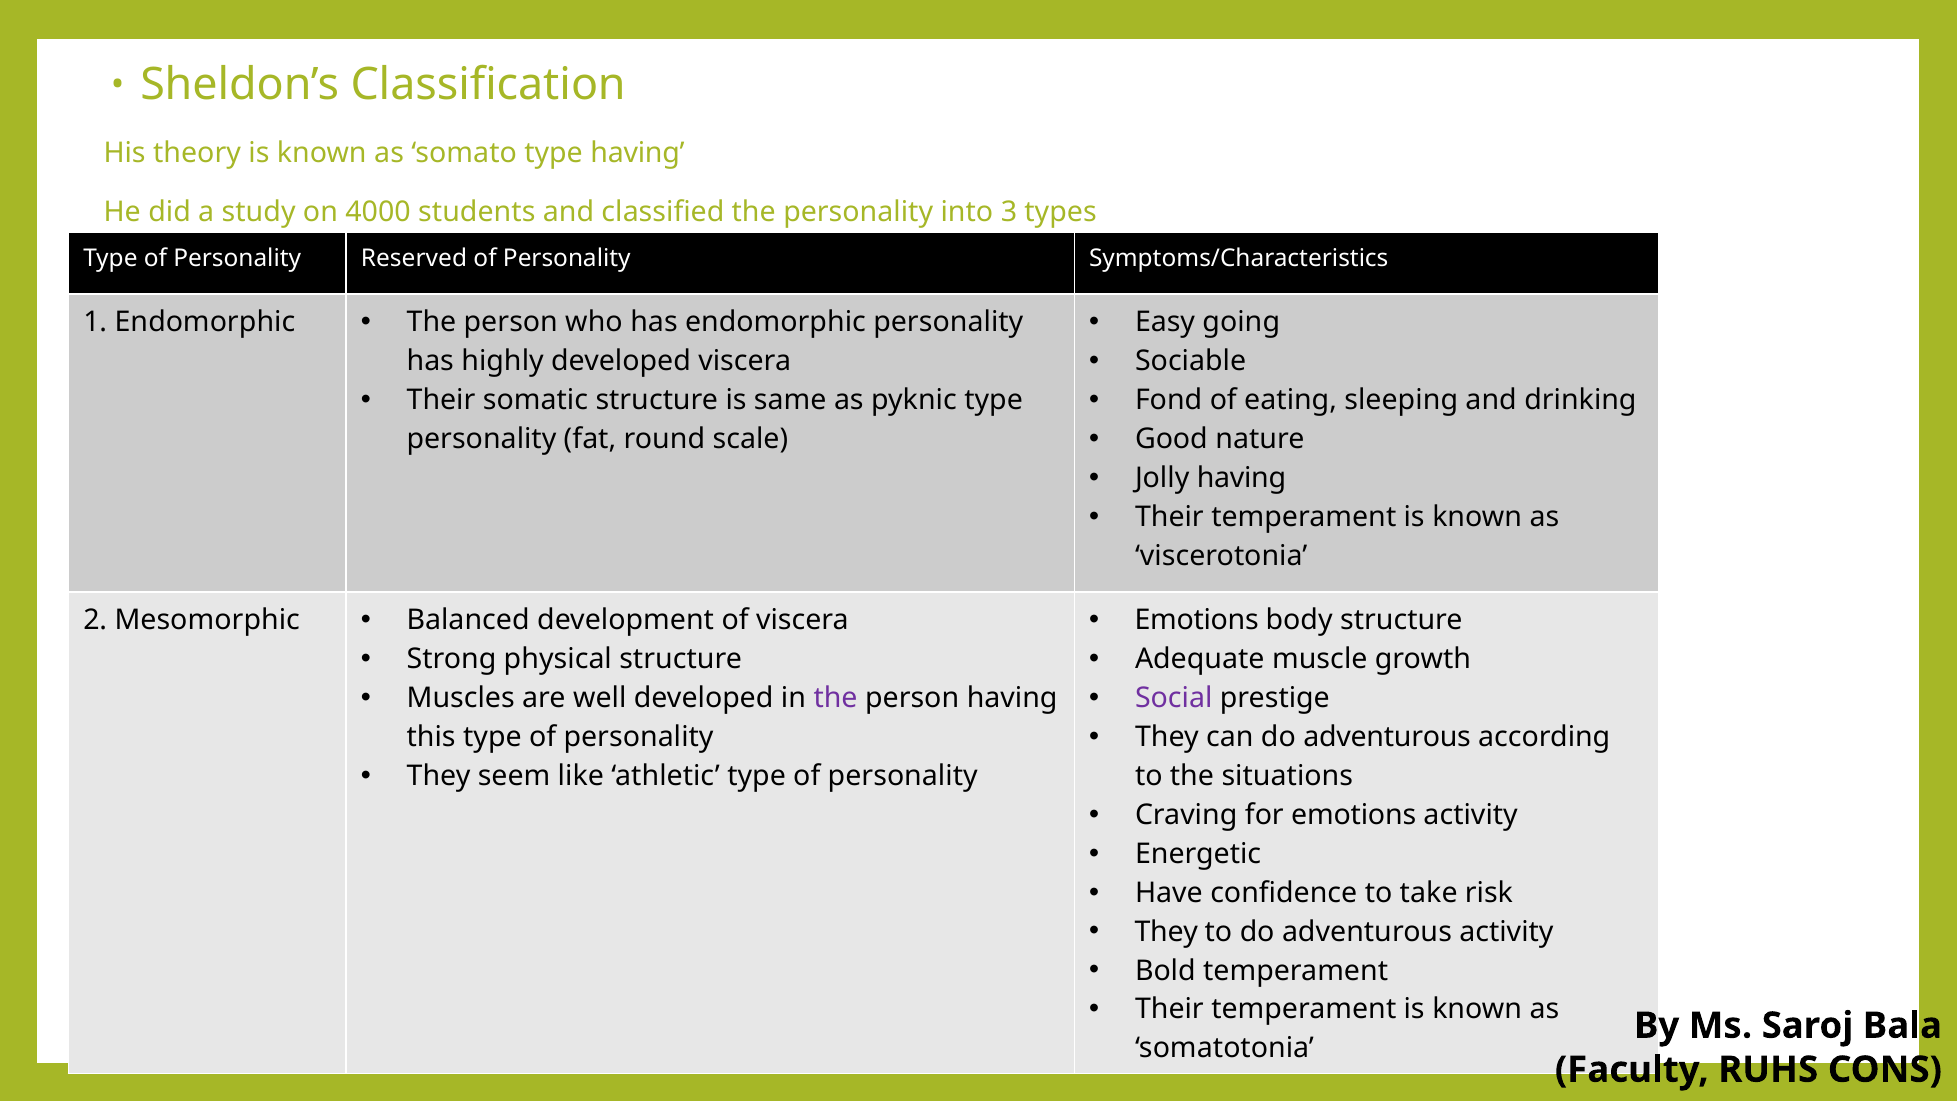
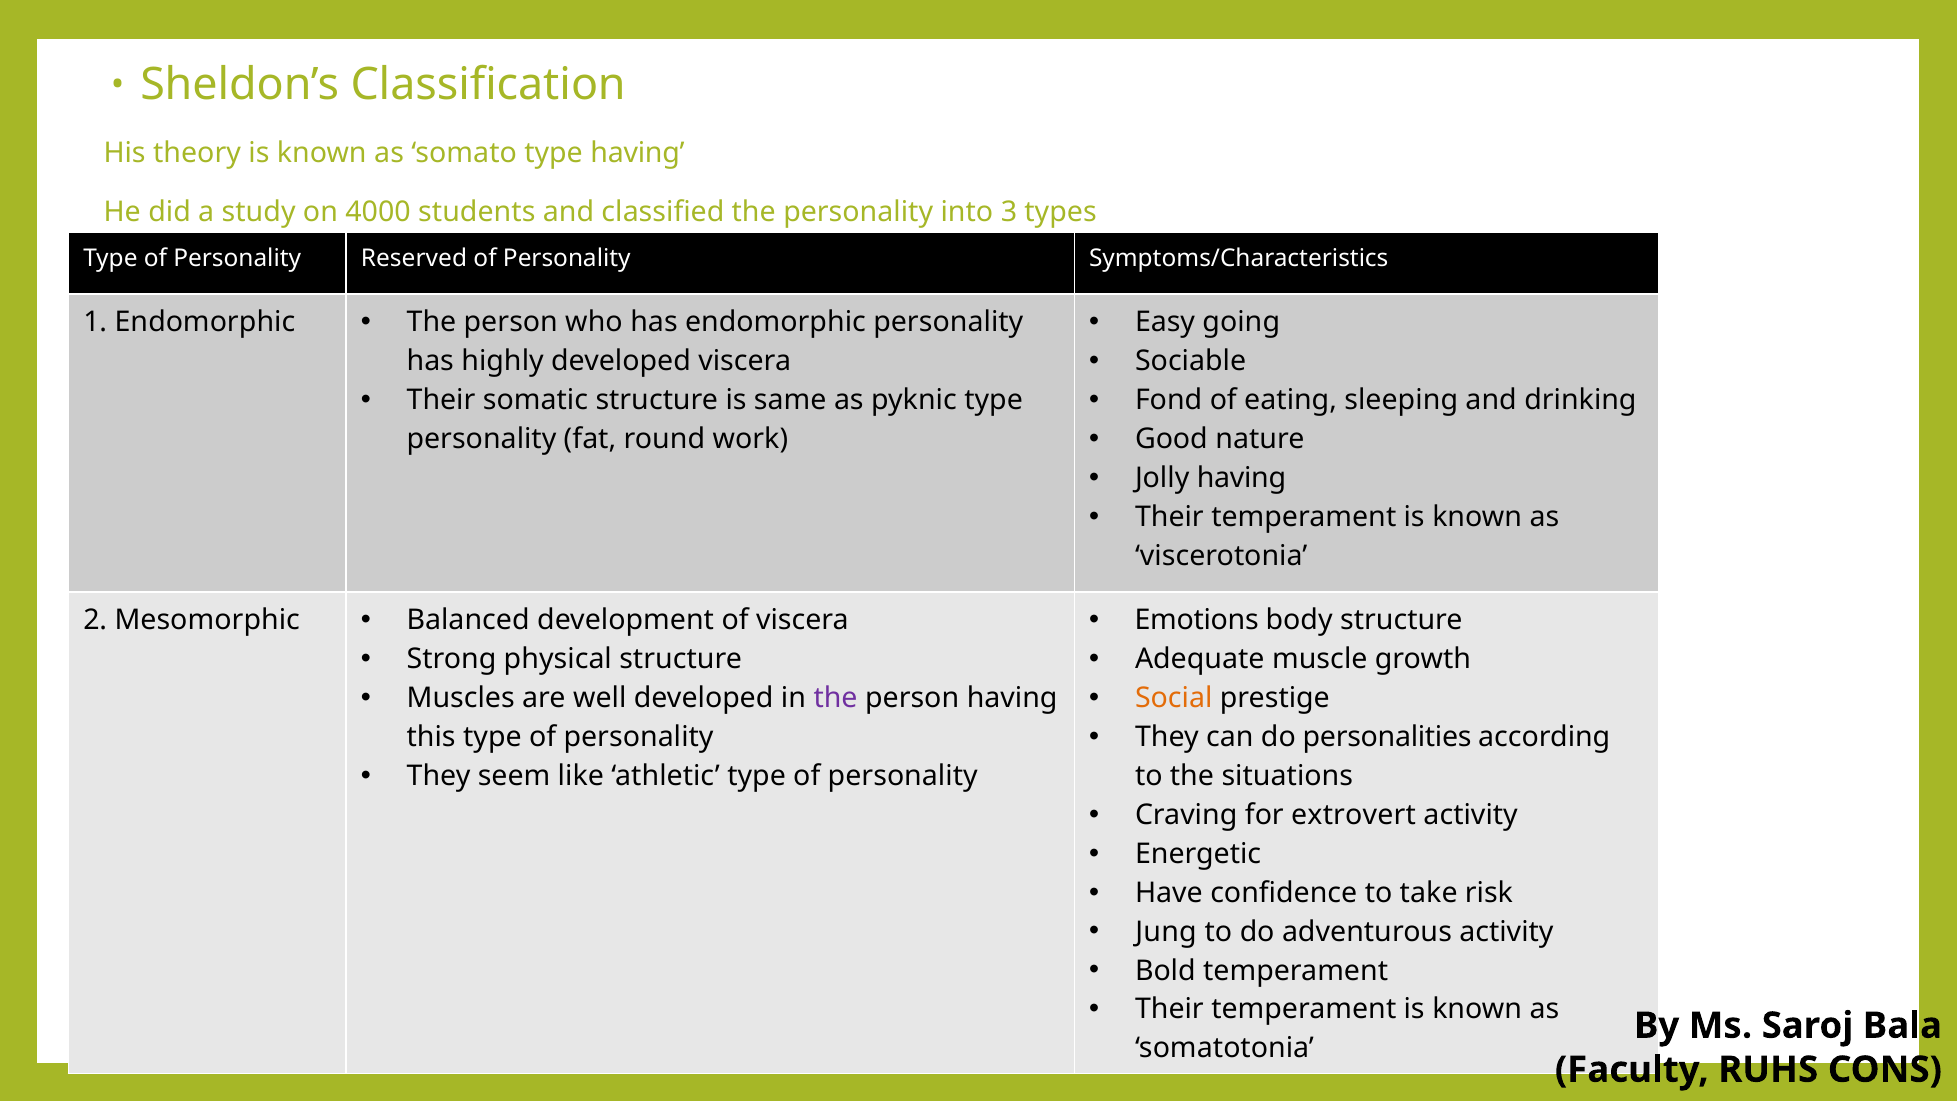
scale: scale -> work
Social colour: purple -> orange
can do adventurous: adventurous -> personalities
for emotions: emotions -> extrovert
They at (1166, 932): They -> Jung
